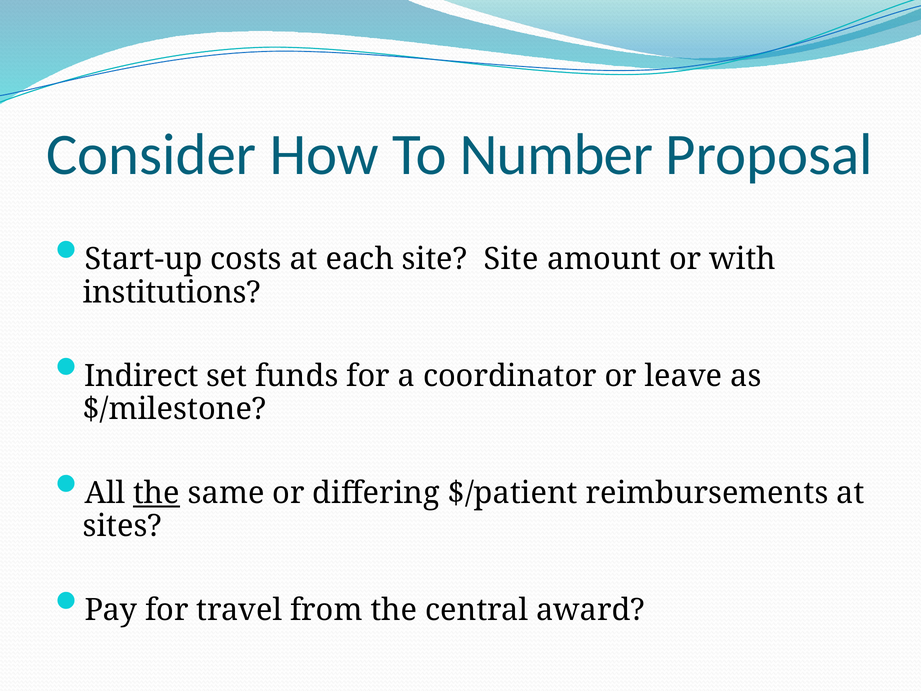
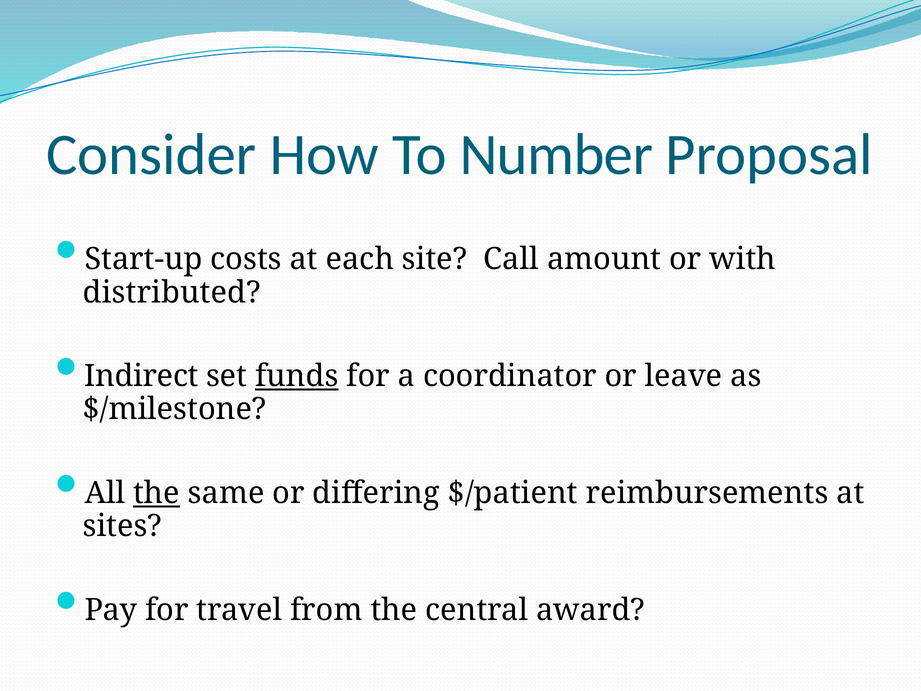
site Site: Site -> Call
institutions: institutions -> distributed
funds underline: none -> present
